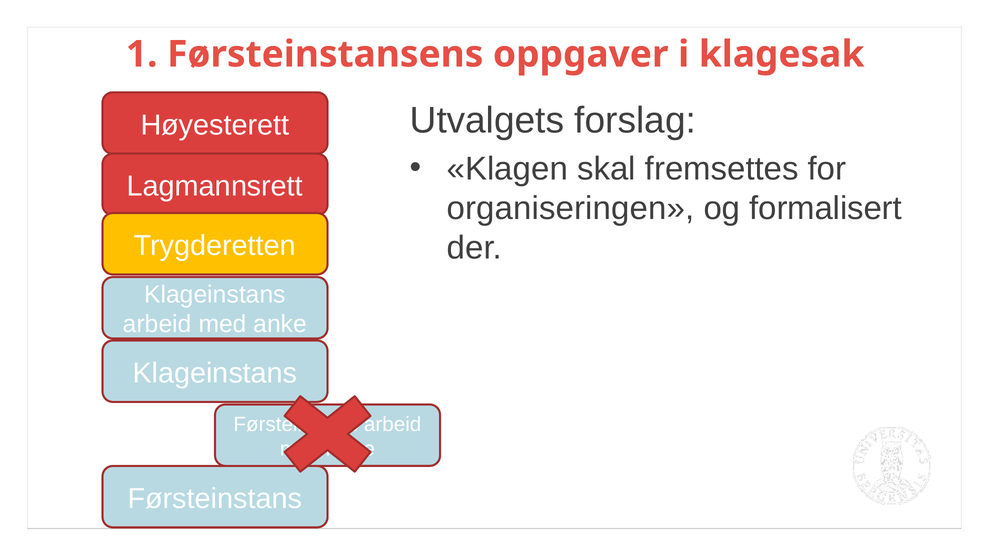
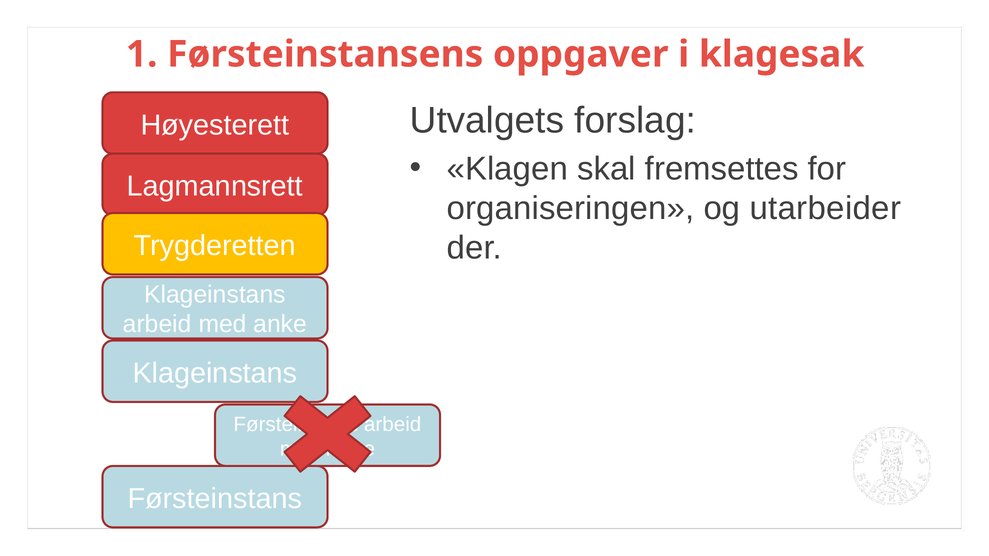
formalisert: formalisert -> utarbeider
